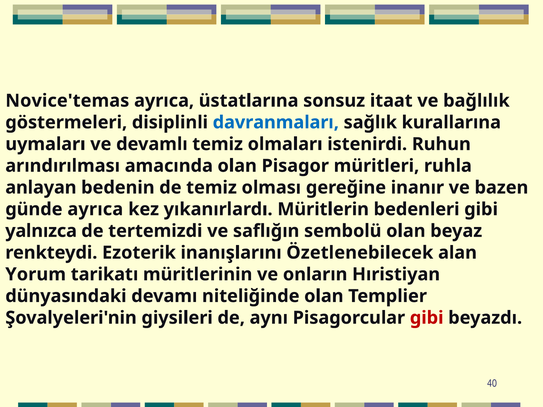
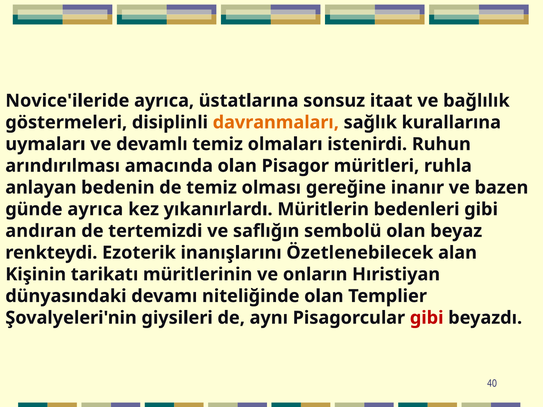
Novice'temas: Novice'temas -> Novice'ileride
davranmaları colour: blue -> orange
yalnızca: yalnızca -> andıran
Yorum: Yorum -> Kişinin
